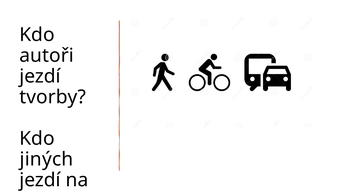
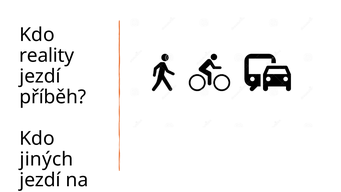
autoři: autoři -> reality
tvorby: tvorby -> příběh
